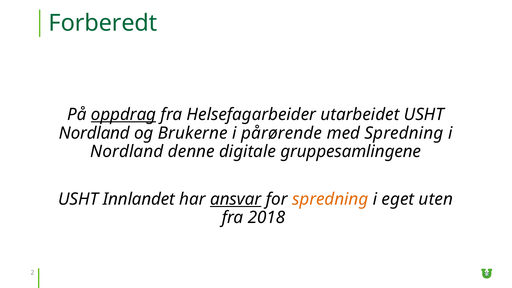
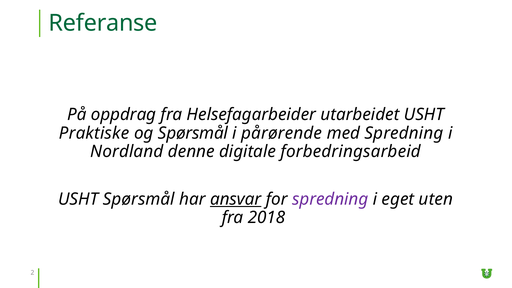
Forberedt: Forberedt -> Referanse
oppdrag underline: present -> none
Nordland at (94, 133): Nordland -> Praktiske
og Brukerne: Brukerne -> Spørsmål
gruppesamlingene: gruppesamlingene -> forbedringsarbeid
USHT Innlandet: Innlandet -> Spørsmål
spredning at (330, 199) colour: orange -> purple
